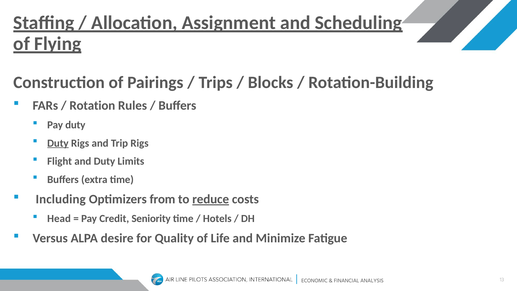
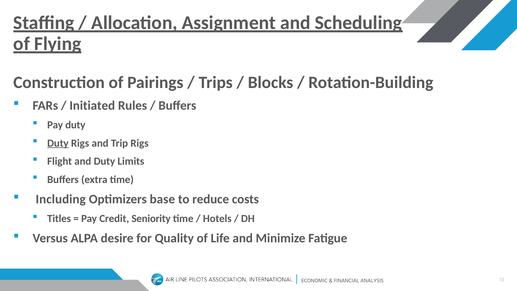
Rotation: Rotation -> Initiated
from: from -> base
reduce underline: present -> none
Head: Head -> Titles
